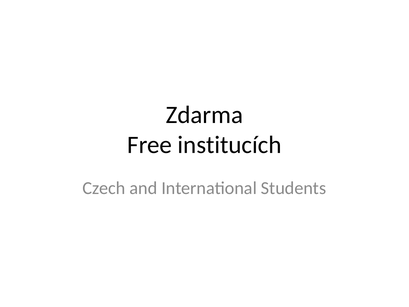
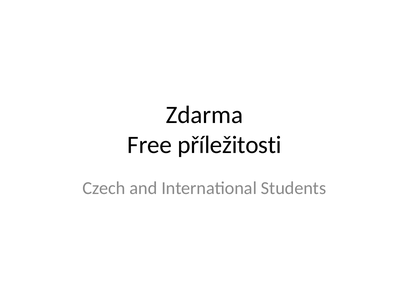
institucích: institucích -> příležitosti
